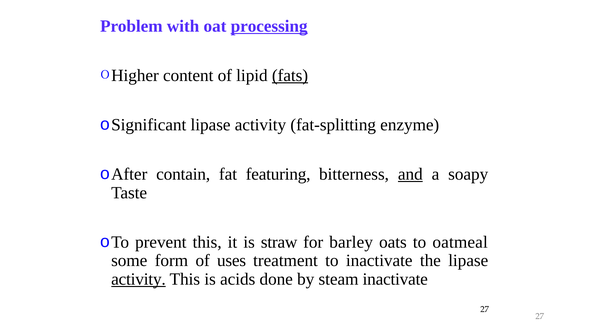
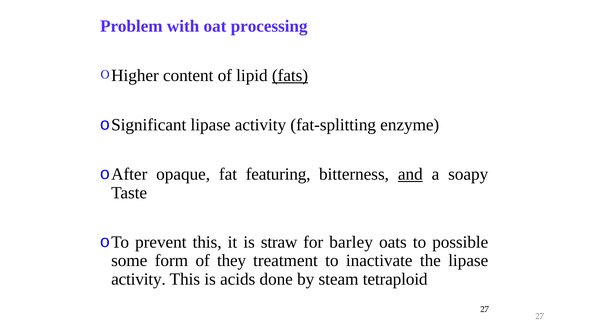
processing underline: present -> none
contain: contain -> opaque
oatmeal: oatmeal -> possible
uses: uses -> they
activity at (138, 279) underline: present -> none
steam inactivate: inactivate -> tetraploid
